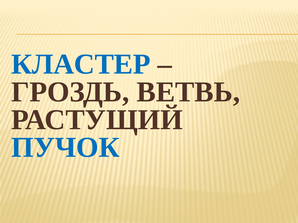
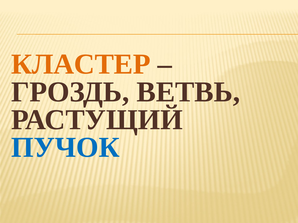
КЛАСТЕР colour: blue -> orange
